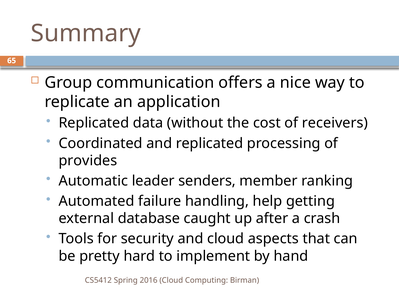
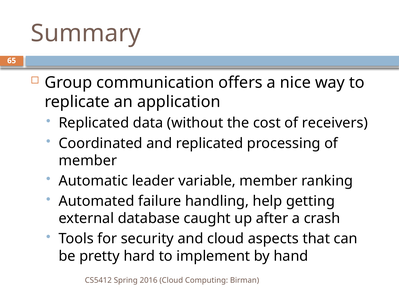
provides at (88, 161): provides -> member
senders: senders -> variable
